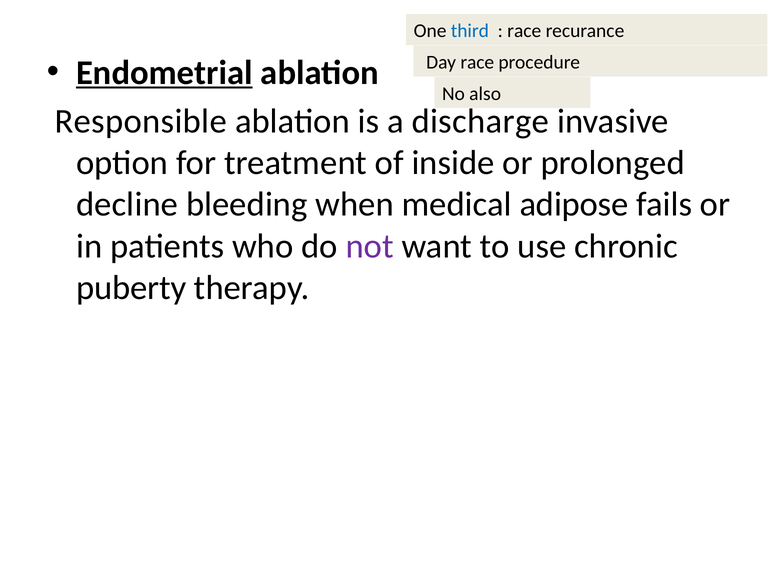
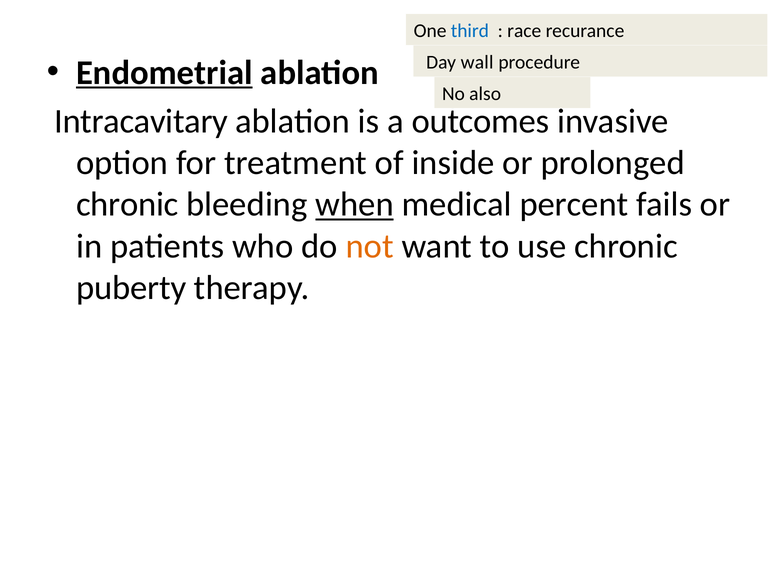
Day race: race -> wall
Responsible: Responsible -> Intracavitary
discharge: discharge -> outcomes
decline at (127, 205): decline -> chronic
when underline: none -> present
adipose: adipose -> percent
not colour: purple -> orange
